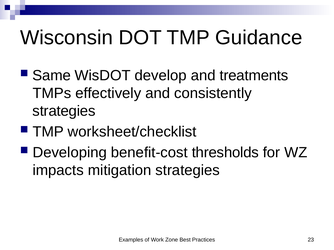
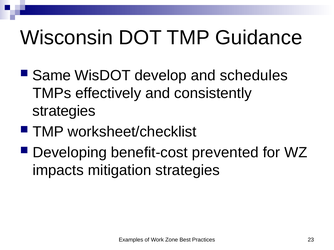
treatments: treatments -> schedules
thresholds: thresholds -> prevented
